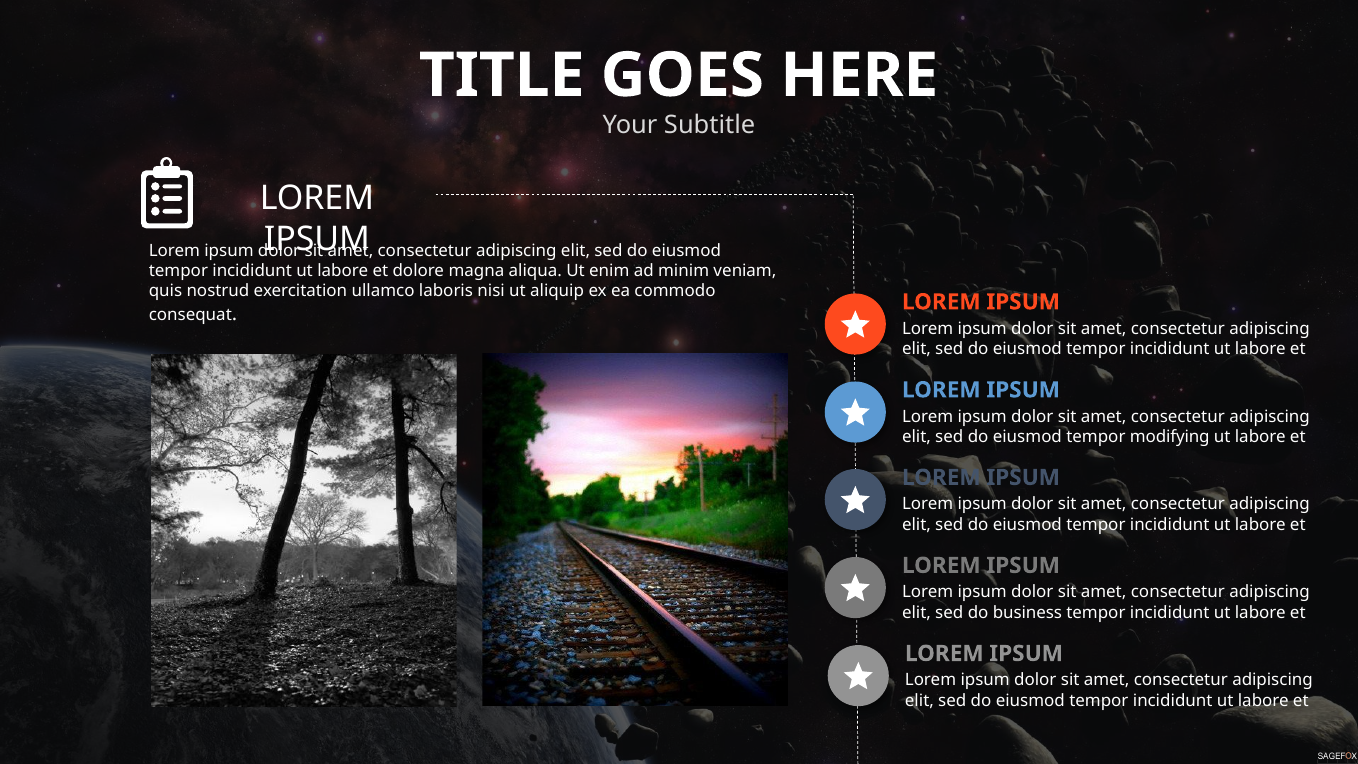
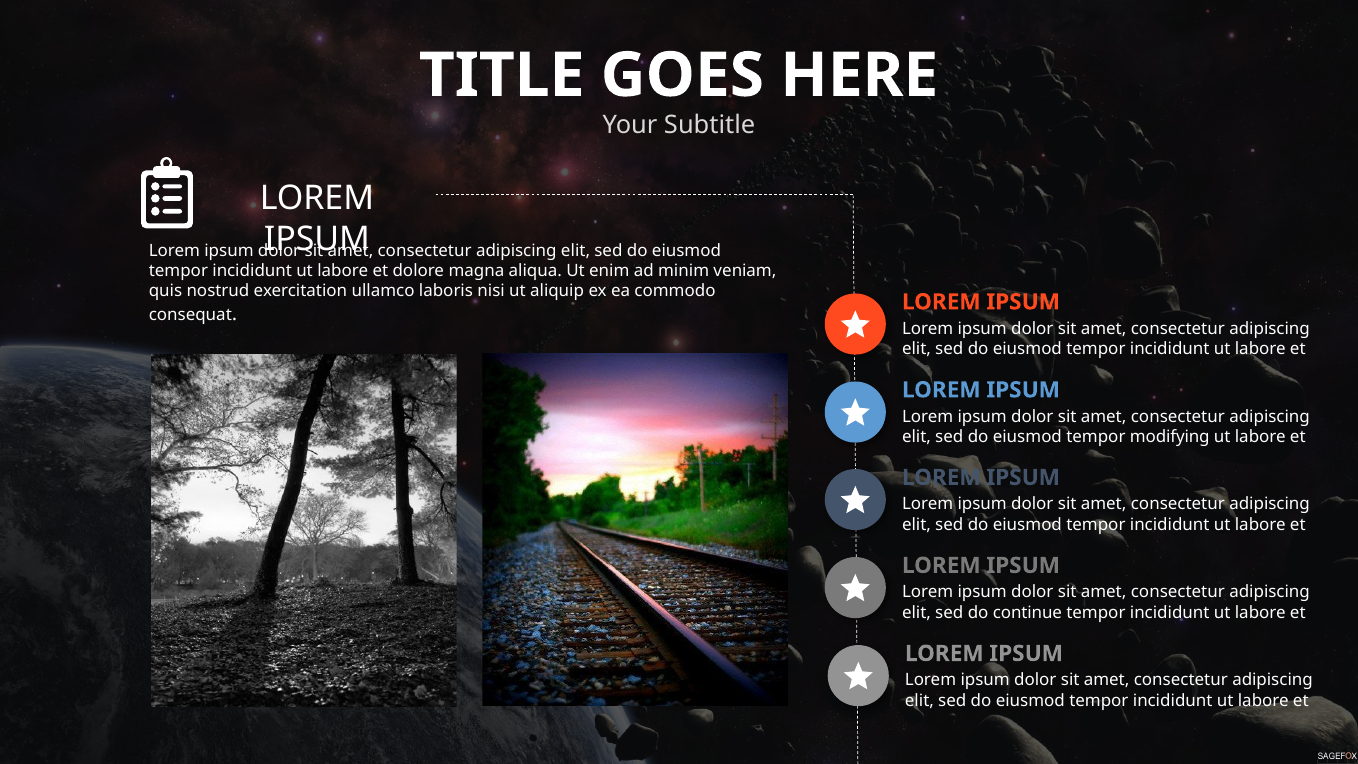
business: business -> continue
